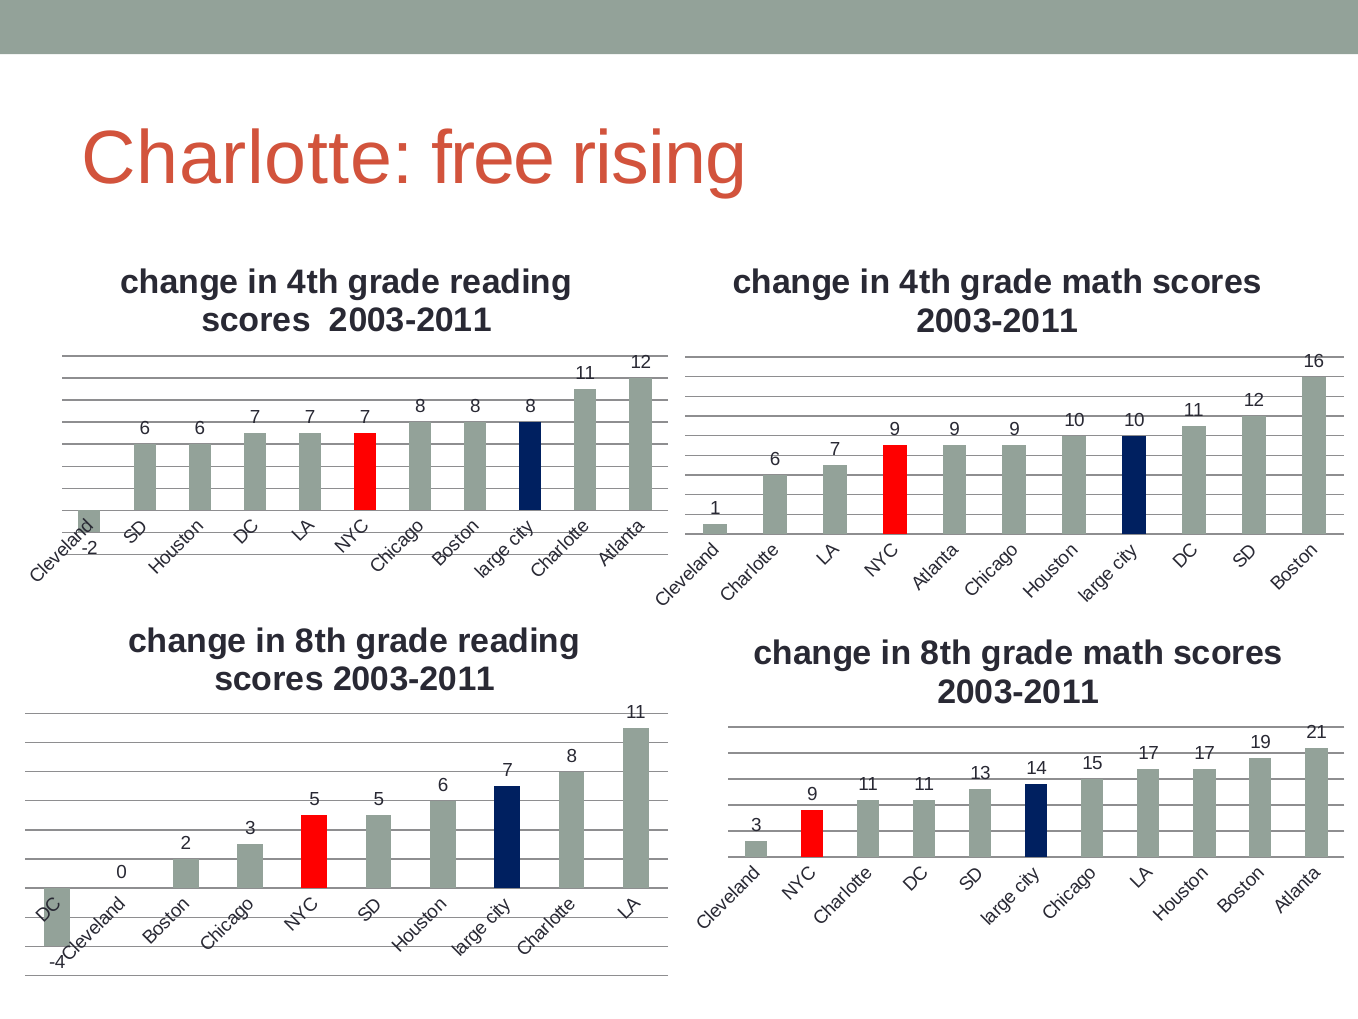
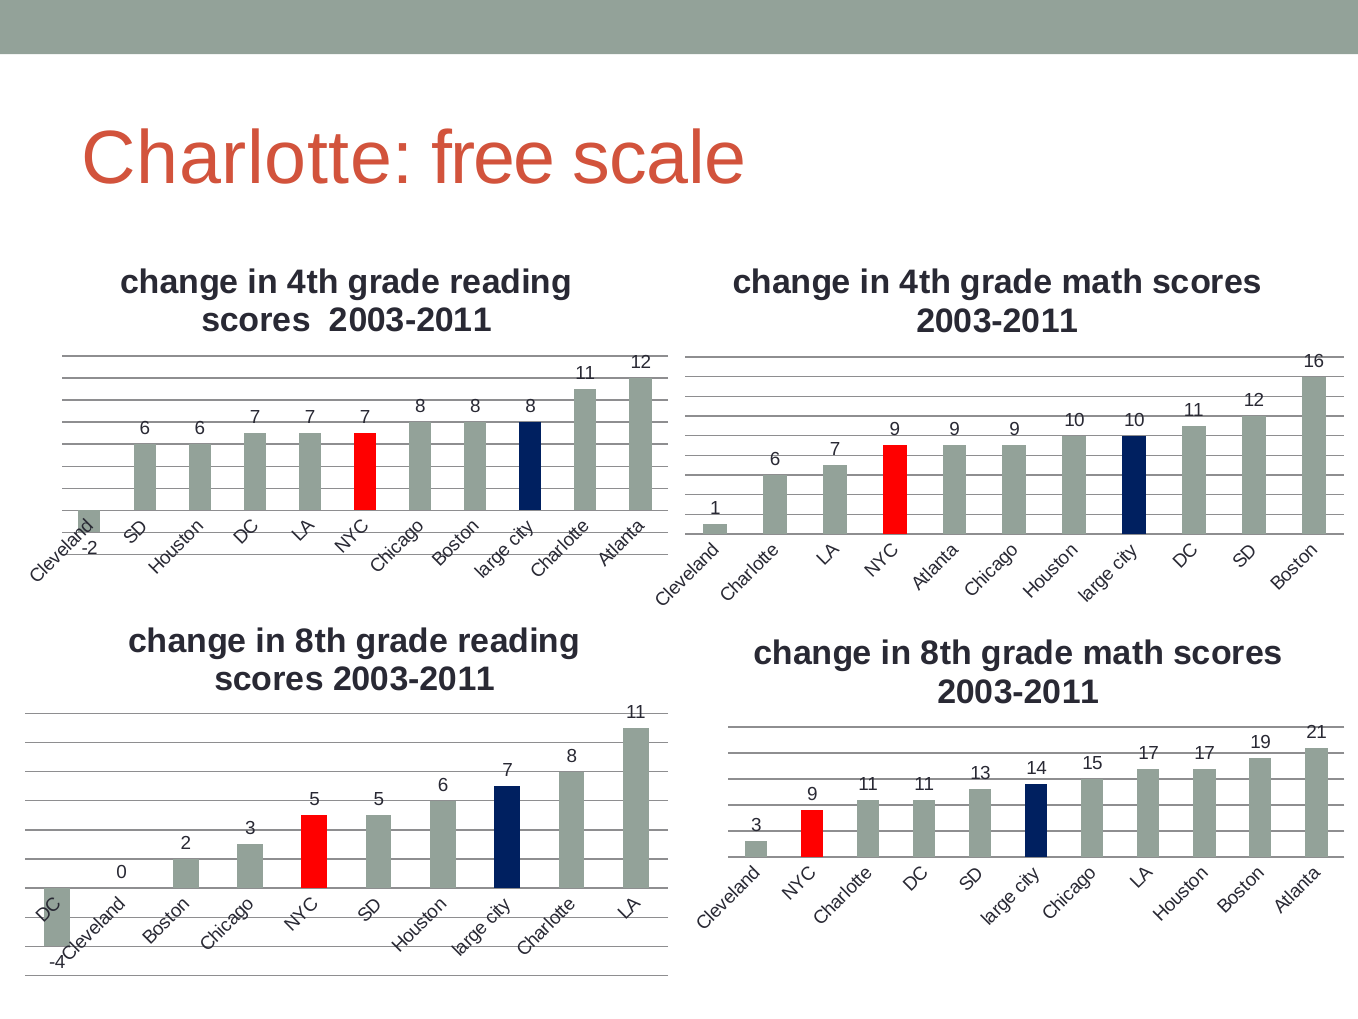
rising: rising -> scale
